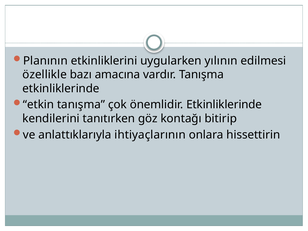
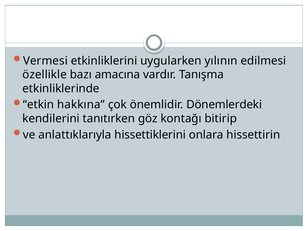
Planının: Planının -> Vermesi
etkin tanışma: tanışma -> hakkına
önemlidir Etkinliklerinde: Etkinliklerinde -> Dönemlerdeki
ihtiyaçlarının: ihtiyaçlarının -> hissettiklerini
